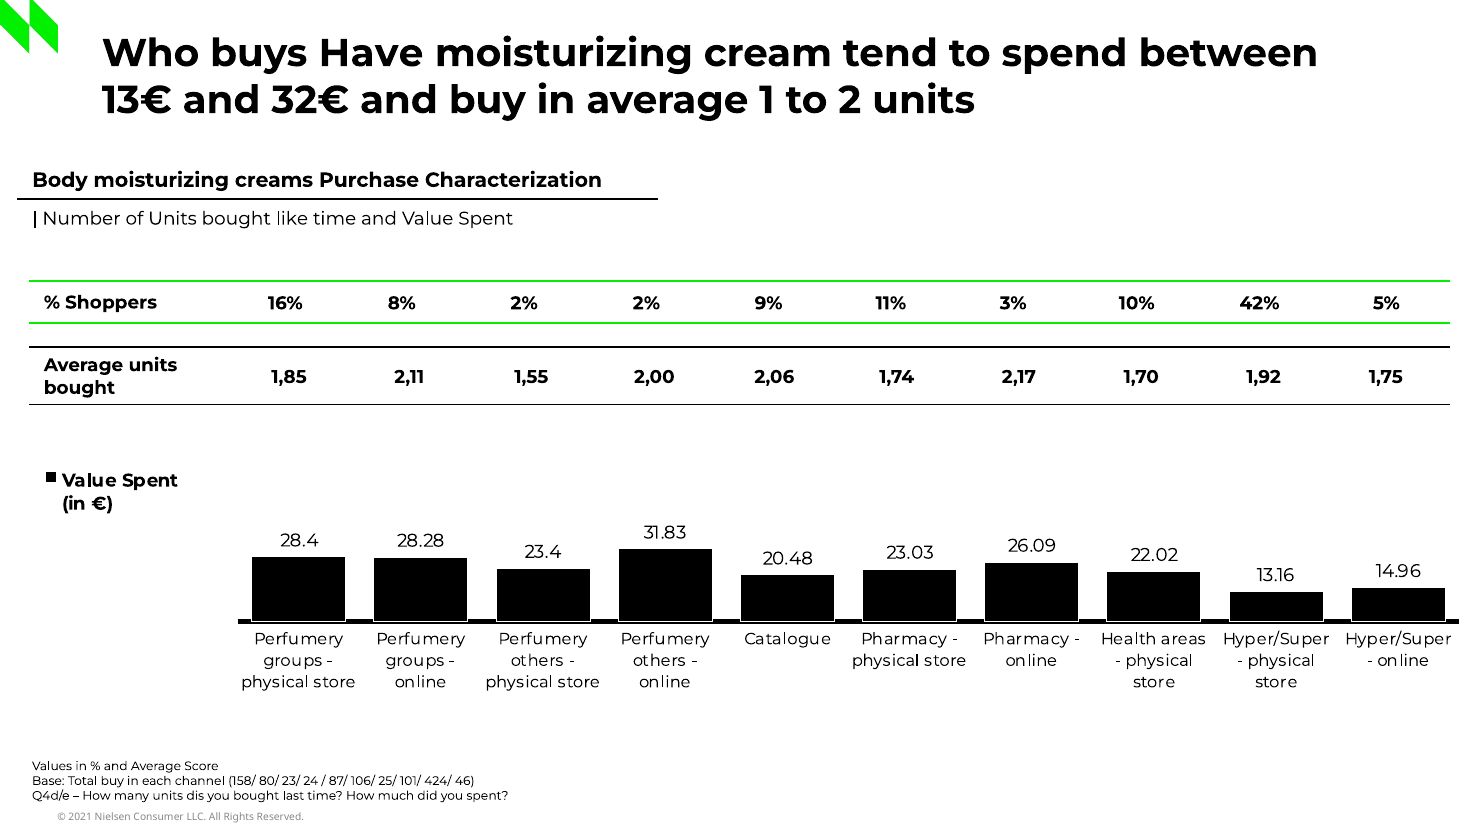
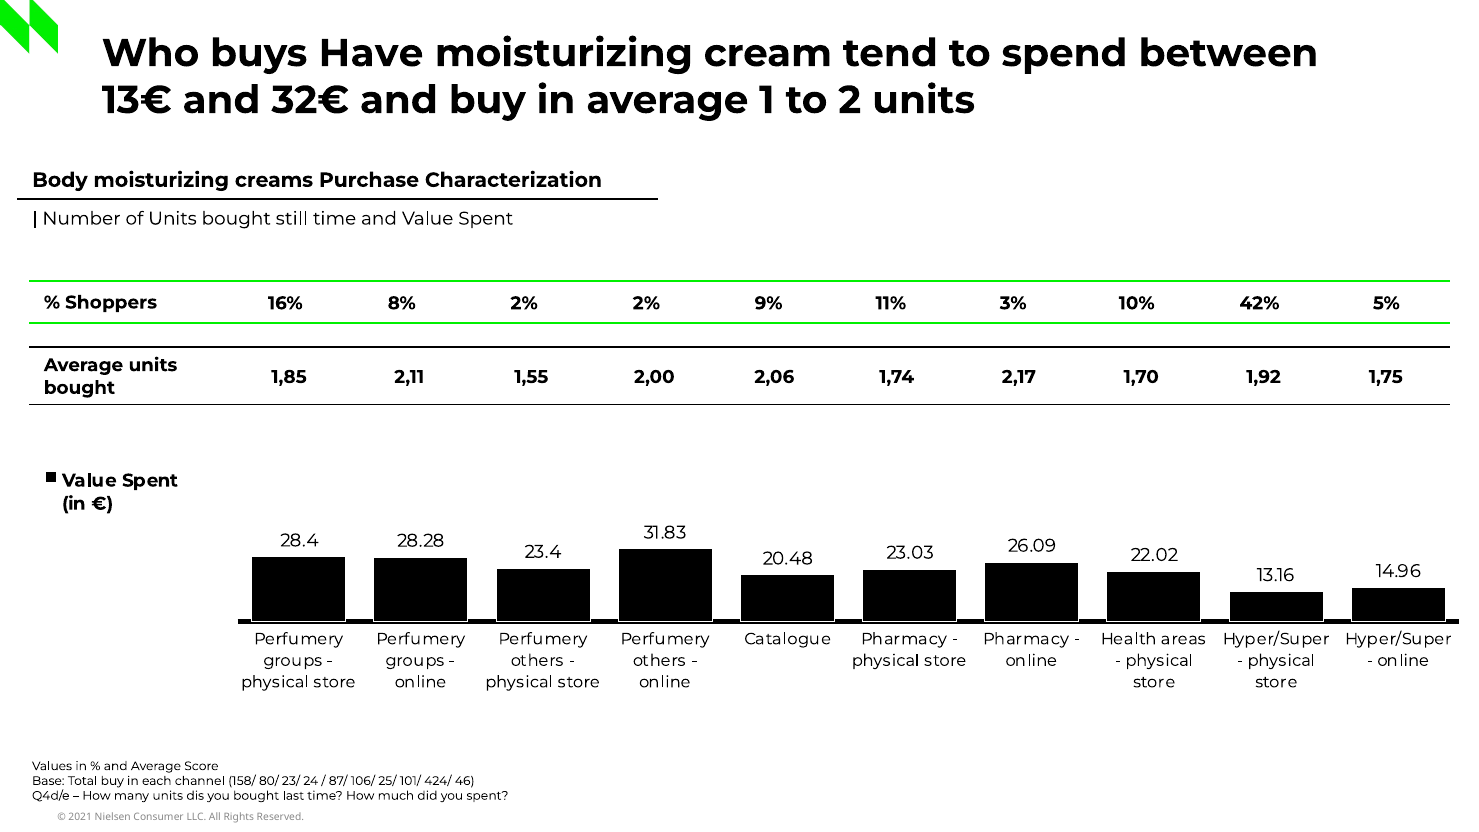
like: like -> still
